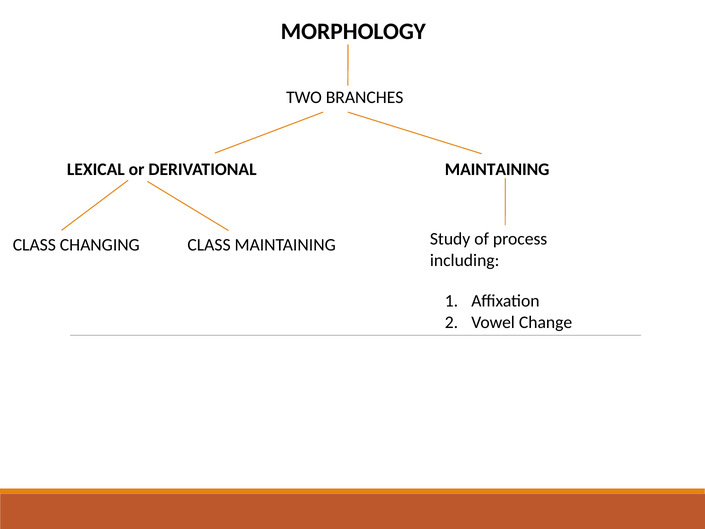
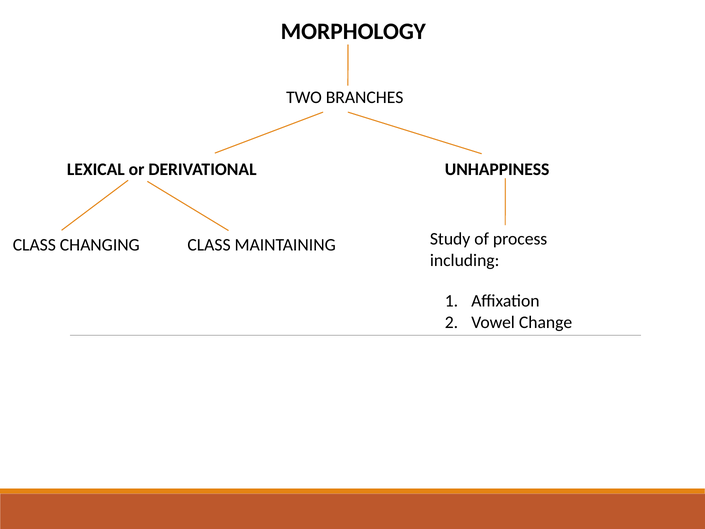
DERIVATIONAL MAINTAINING: MAINTAINING -> UNHAPPINESS
